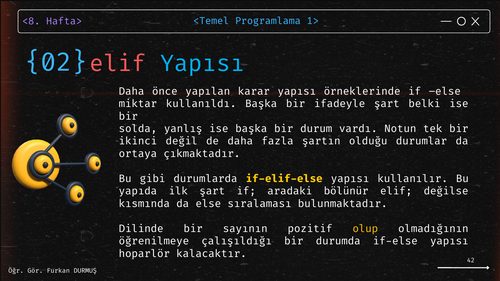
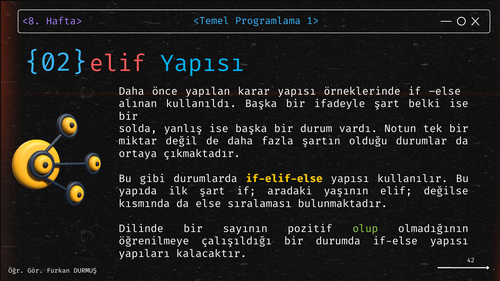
miktar: miktar -> alınan
ikinci: ikinci -> miktar
bölünür: bölünür -> yaşının
olup colour: yellow -> light green
hoparlör: hoparlör -> yapıları
